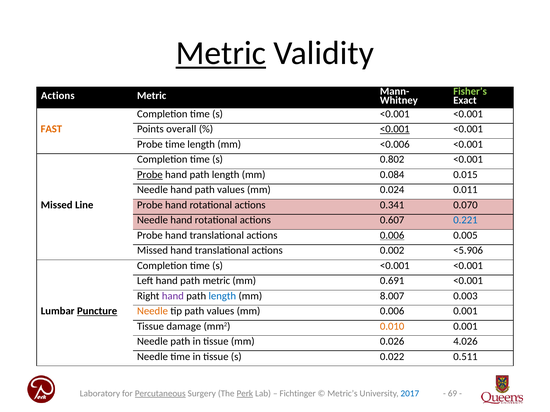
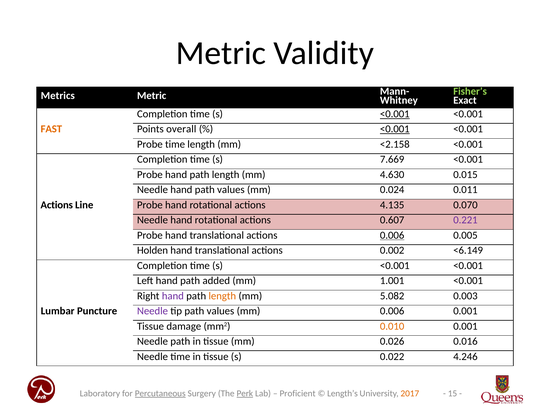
Metric at (221, 53) underline: present -> none
Actions at (58, 96): Actions -> Metrics
<0.001 at (395, 114) underline: none -> present
<0.006: <0.006 -> <2.158
0.802: 0.802 -> 7.669
Probe at (150, 175) underline: present -> none
0.084: 0.084 -> 4.630
Missed at (57, 205): Missed -> Actions
0.341: 0.341 -> 4.135
0.221 colour: blue -> purple
Missed at (152, 251): Missed -> Holden
<5.906: <5.906 -> <6.149
path metric: metric -> added
0.691: 0.691 -> 1.001
length at (222, 296) colour: blue -> orange
8.007: 8.007 -> 5.082
Puncture underline: present -> none
Needle at (152, 311) colour: orange -> purple
4.026: 4.026 -> 0.016
0.511: 0.511 -> 4.246
Fichtinger: Fichtinger -> Proficient
Metric’s: Metric’s -> Length’s
2017 colour: blue -> orange
69: 69 -> 15
